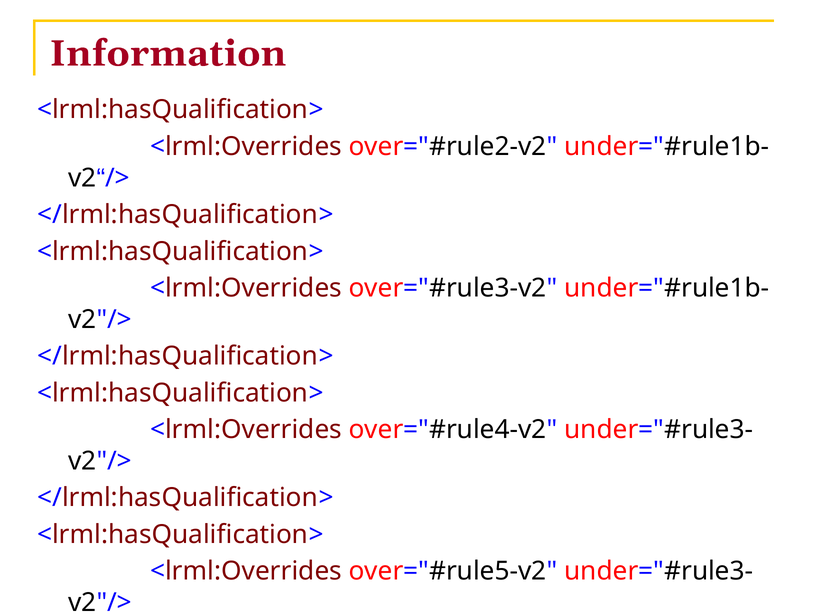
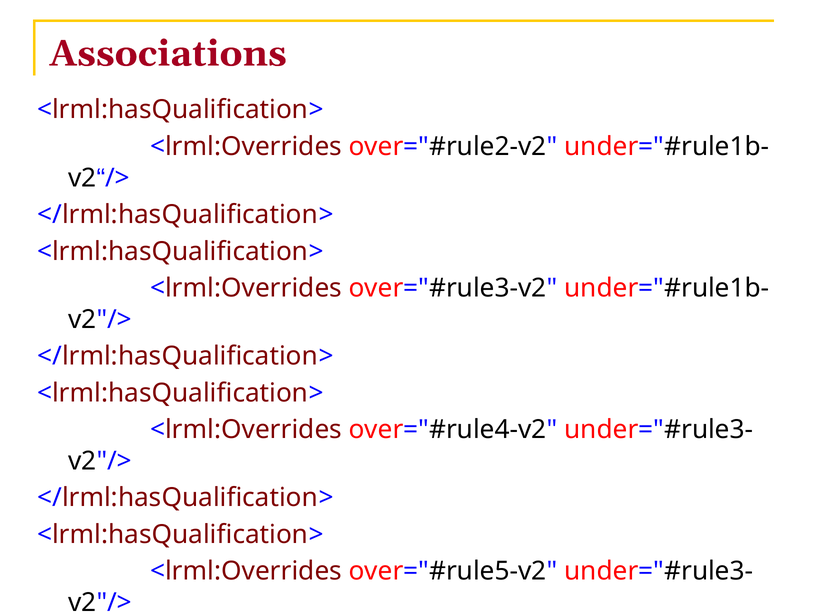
Information: Information -> Associations
